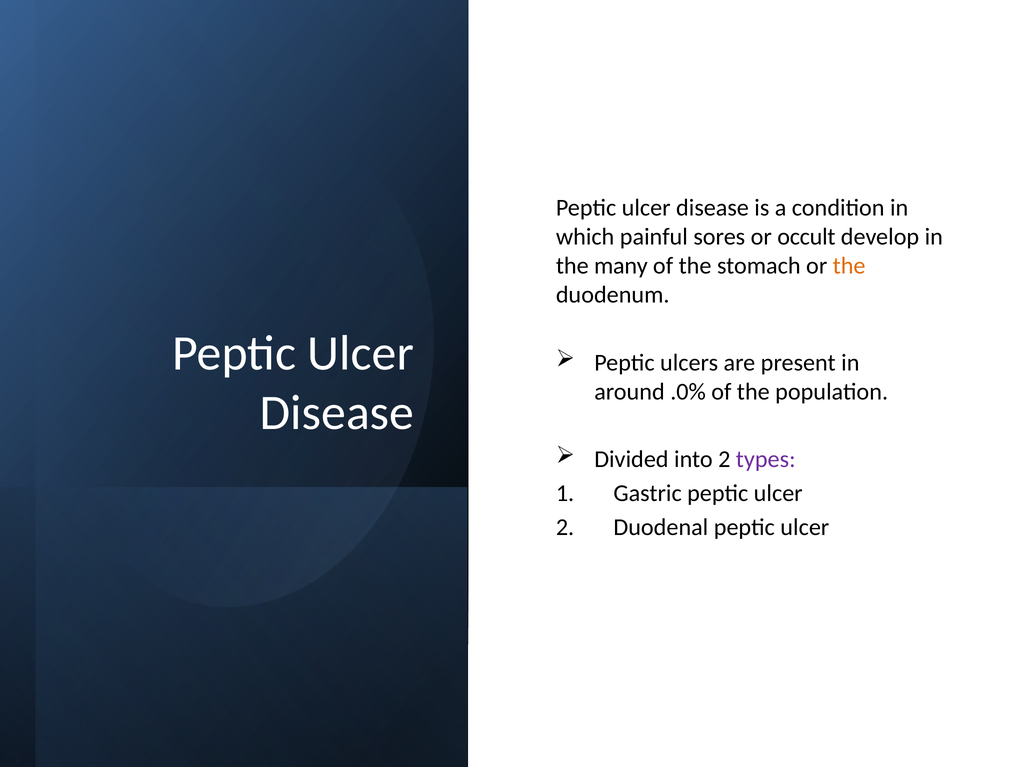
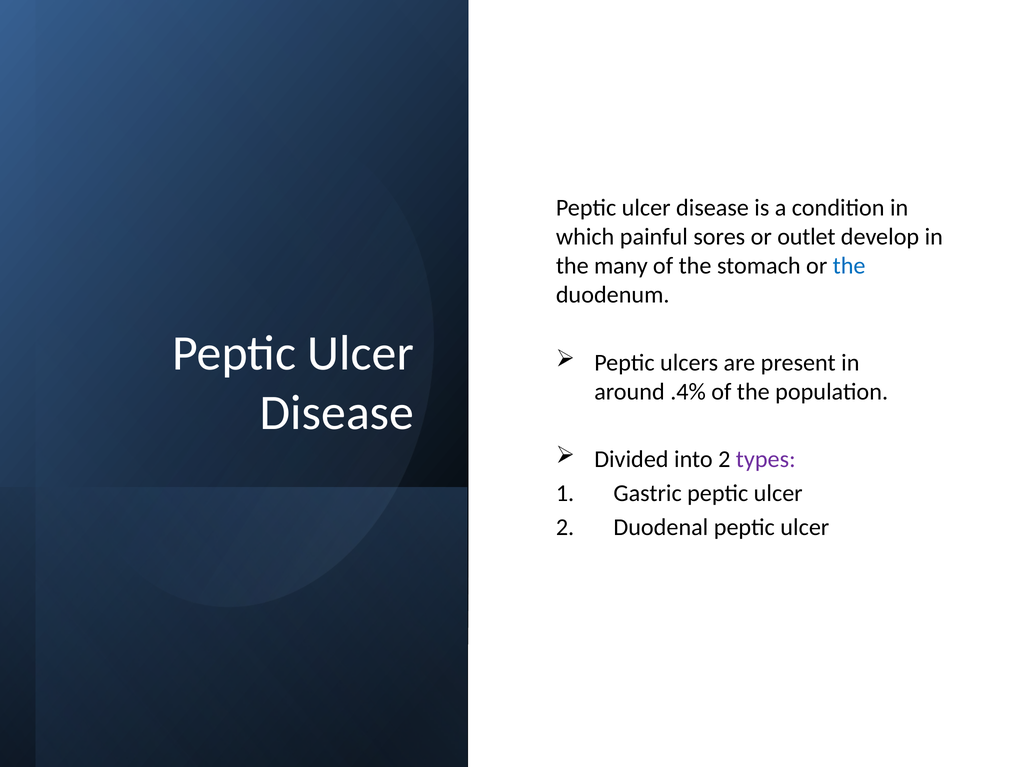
occult: occult -> outlet
the at (849, 266) colour: orange -> blue
.0%: .0% -> .4%
